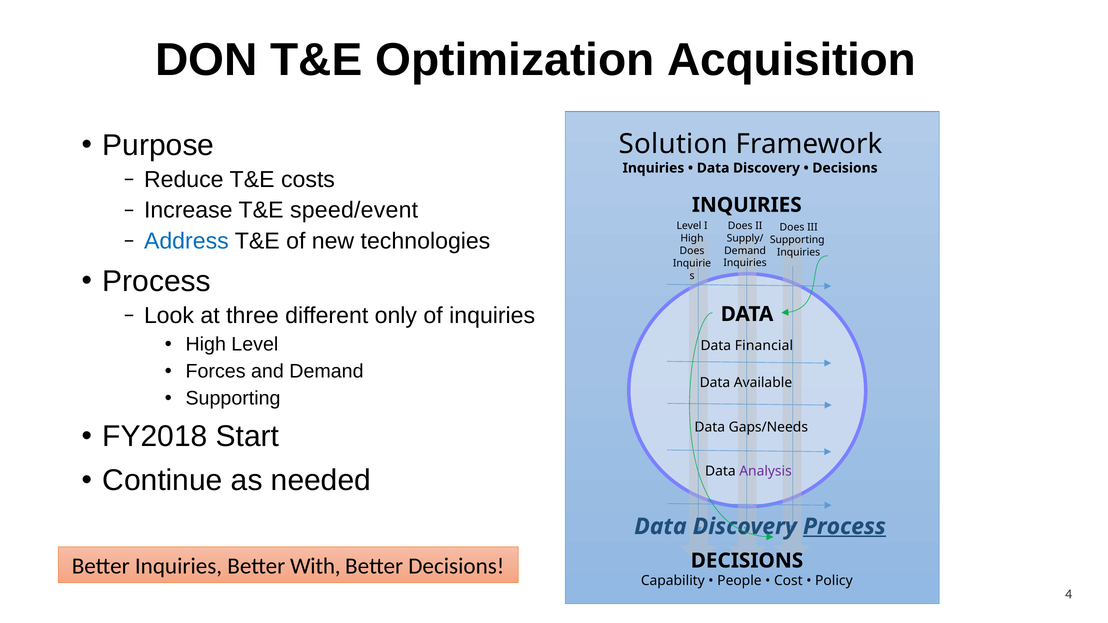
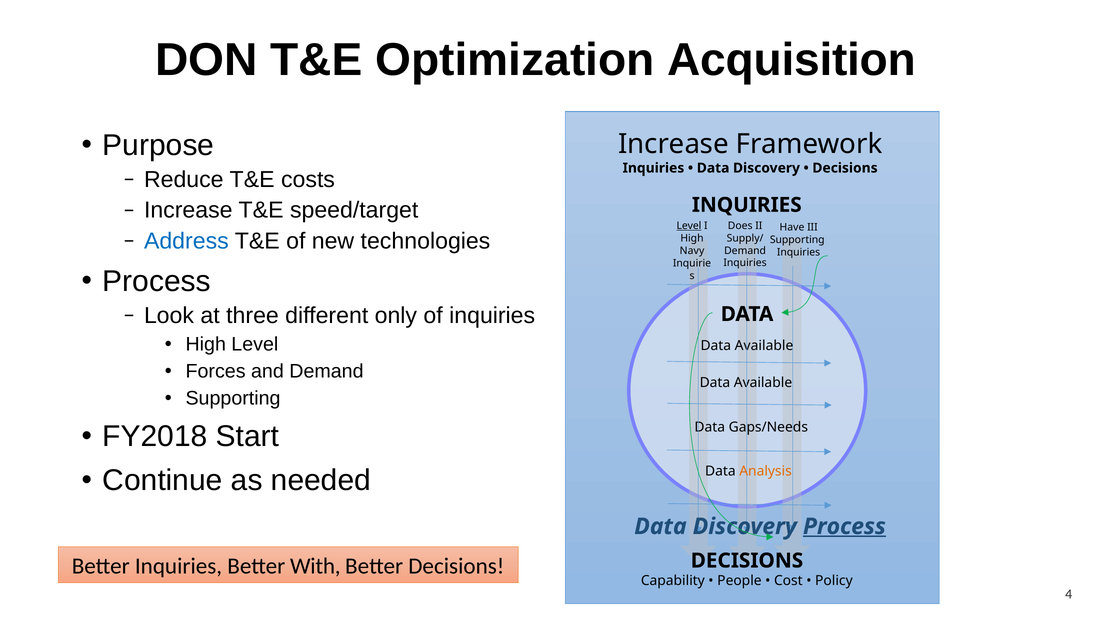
Solution at (673, 144): Solution -> Increase
speed/event: speed/event -> speed/target
Level at (689, 226) underline: none -> present
Does at (792, 228): Does -> Have
Does at (692, 251): Does -> Navy
Financial at (764, 346): Financial -> Available
Analysis colour: purple -> orange
